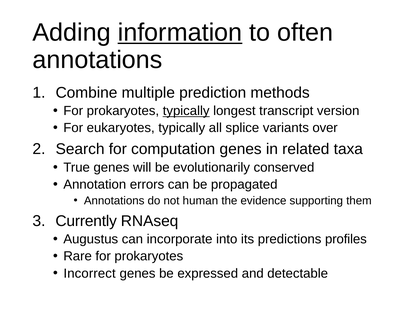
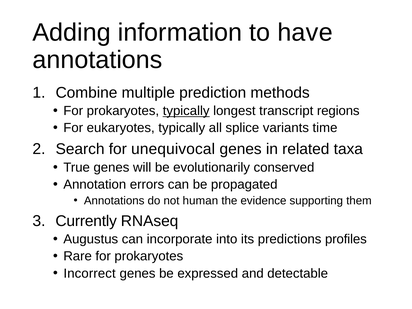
information underline: present -> none
often: often -> have
version: version -> regions
over: over -> time
computation: computation -> unequivocal
